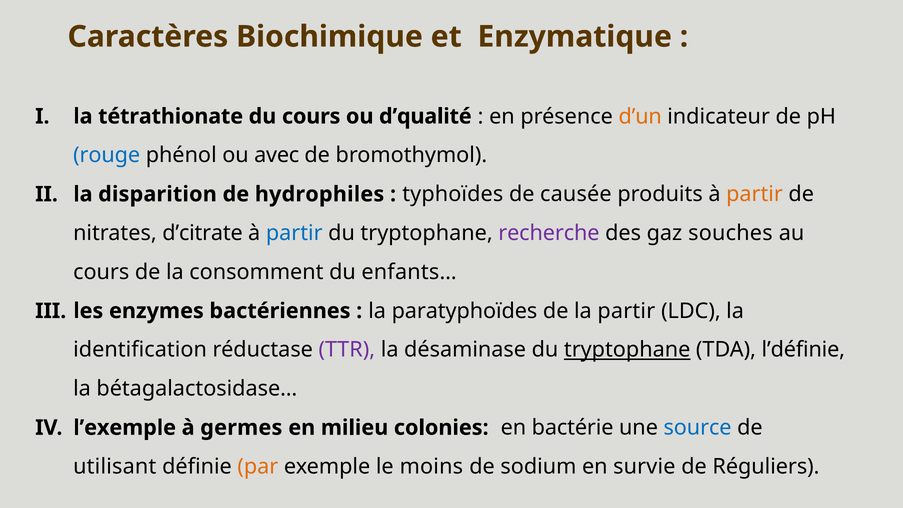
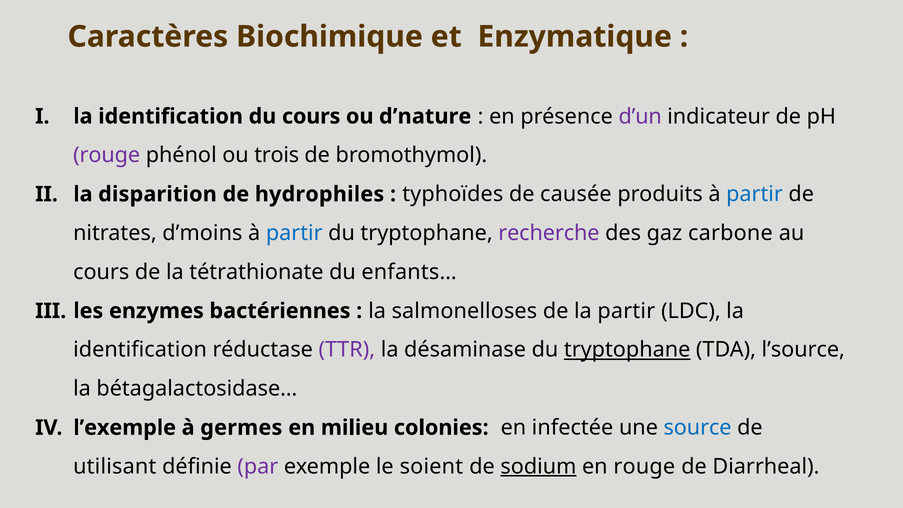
tétrathionate at (171, 116): tétrathionate -> identification
d’qualité: d’qualité -> d’nature
d’un colour: orange -> purple
rouge at (107, 155) colour: blue -> purple
avec: avec -> trois
partir at (755, 194) colour: orange -> blue
d’citrate: d’citrate -> d’moins
souches: souches -> carbone
consomment: consomment -> tétrathionate
paratyphoïdes: paratyphoïdes -> salmonelloses
l’définie: l’définie -> l’source
bactérie: bactérie -> infectée
par colour: orange -> purple
moins: moins -> soient
sodium underline: none -> present
en survie: survie -> rouge
Réguliers: Réguliers -> Diarrheal
